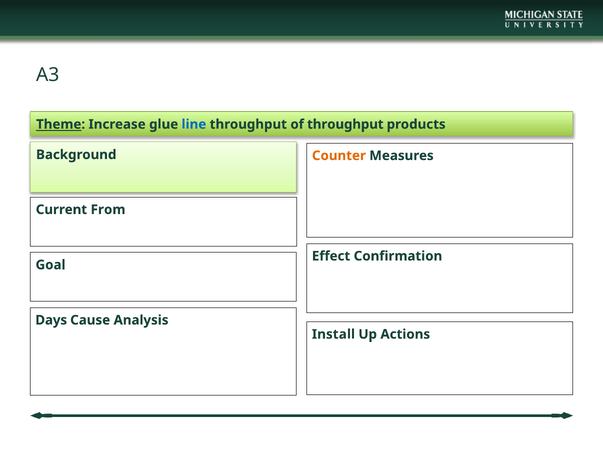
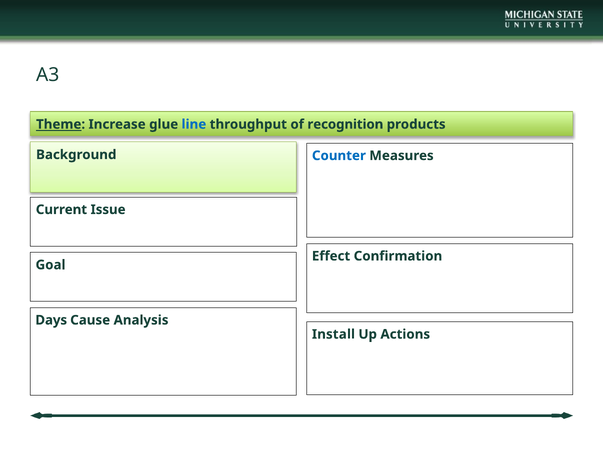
of throughput: throughput -> recognition
Counter colour: orange -> blue
From: From -> Issue
